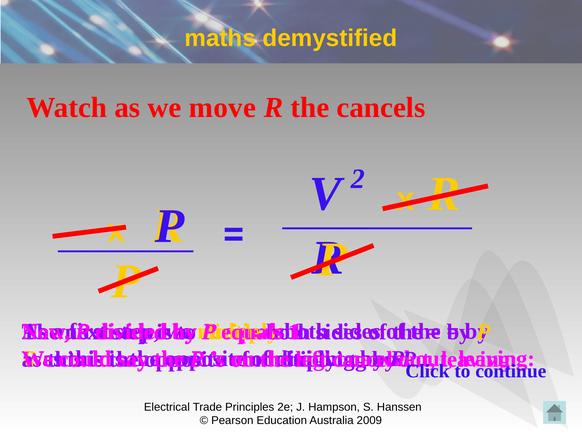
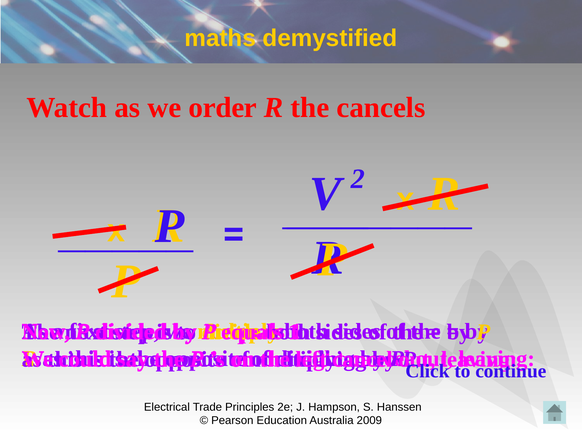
move: move -> order
